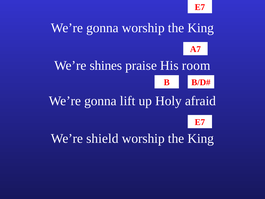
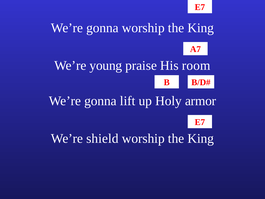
shines: shines -> young
afraid: afraid -> armor
